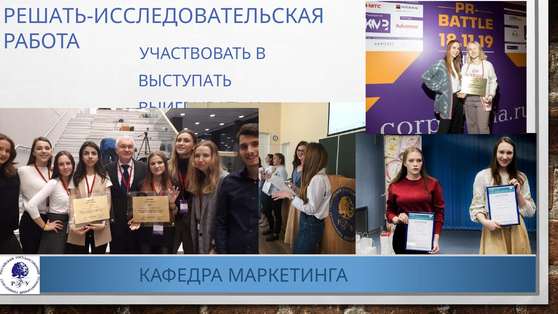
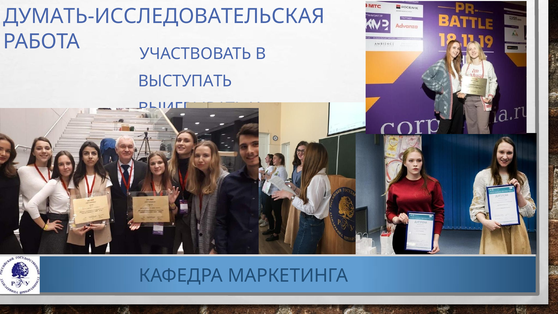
РЕШАТЬ-ИССЛЕДОВАТЕЛЬСКАЯ: РЕШАТЬ-ИССЛЕДОВАТЕЛЬСКАЯ -> ДУМАТЬ-ИССЛЕДОВАТЕЛЬСКАЯ
